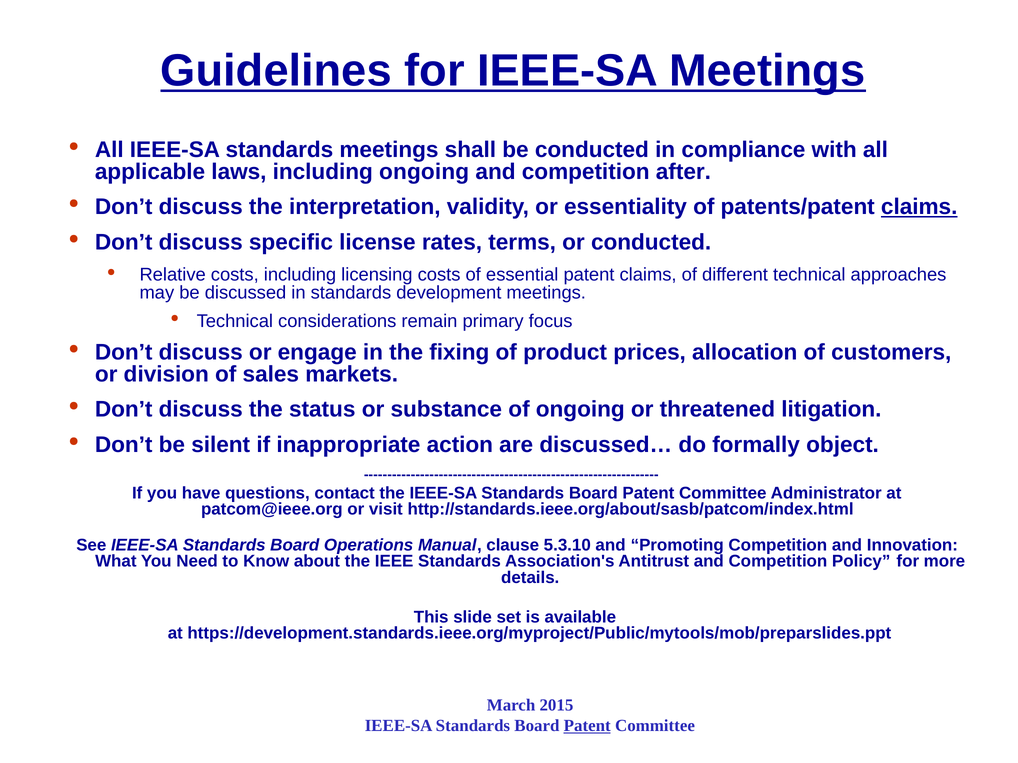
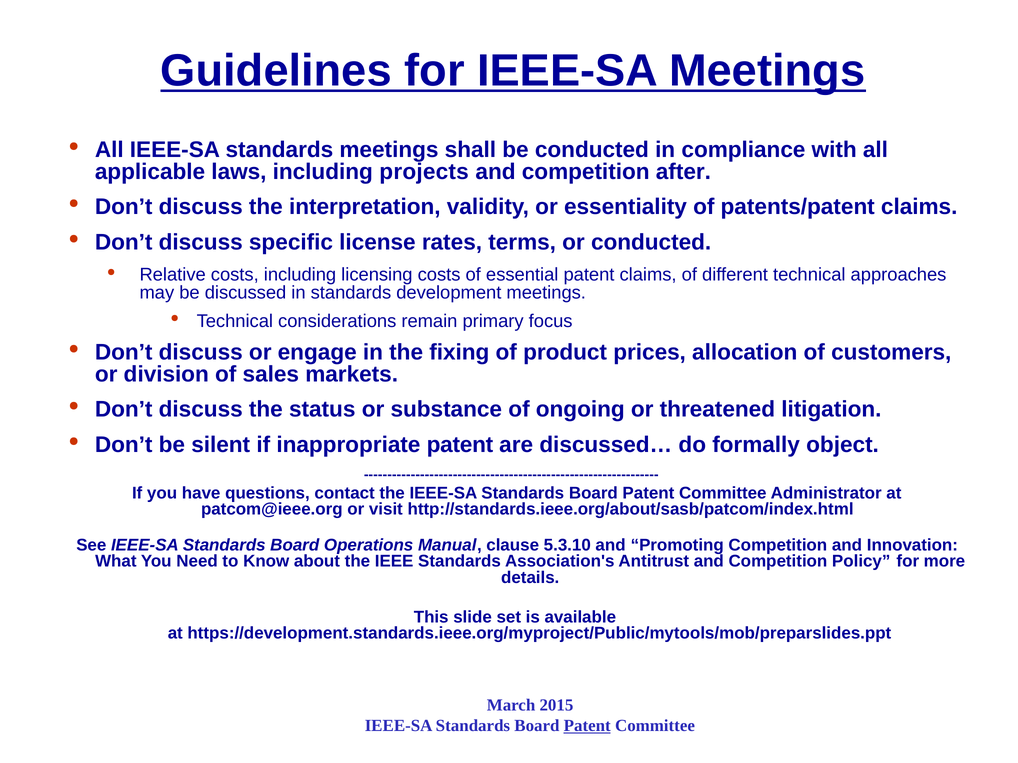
including ongoing: ongoing -> projects
claims at (919, 207) underline: present -> none
inappropriate action: action -> patent
